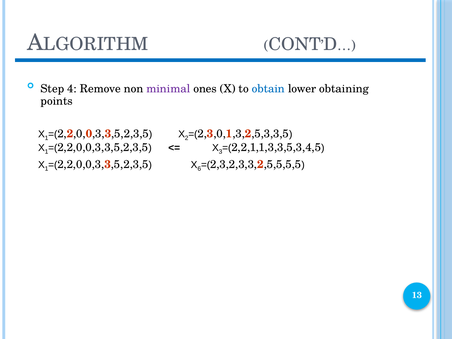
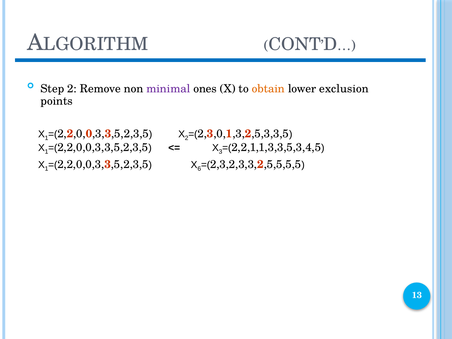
Step 4: 4 -> 2
obtain colour: blue -> orange
obtaining: obtaining -> exclusion
